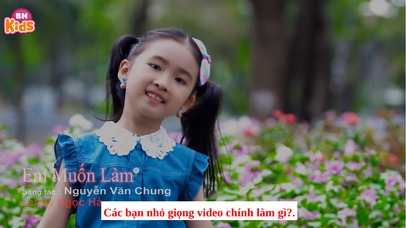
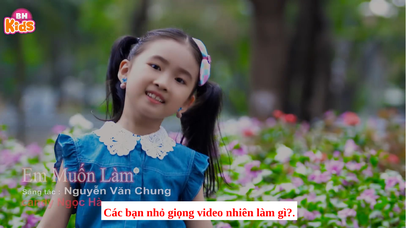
chính: chính -> nhiên
